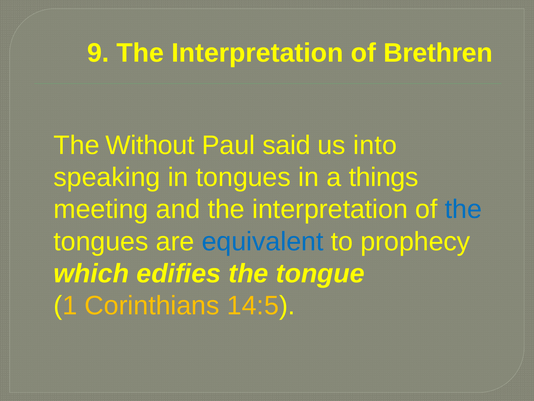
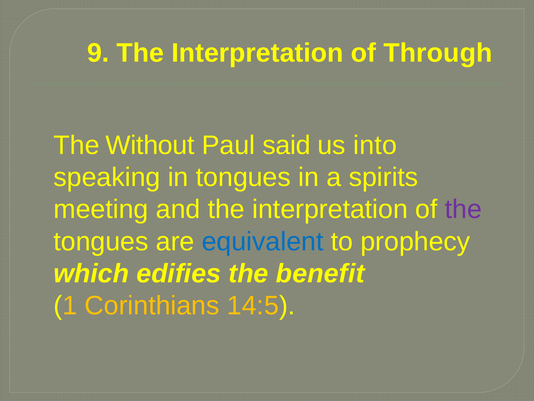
Brethren: Brethren -> Through
things: things -> spirits
the at (463, 209) colour: blue -> purple
tongue: tongue -> benefit
